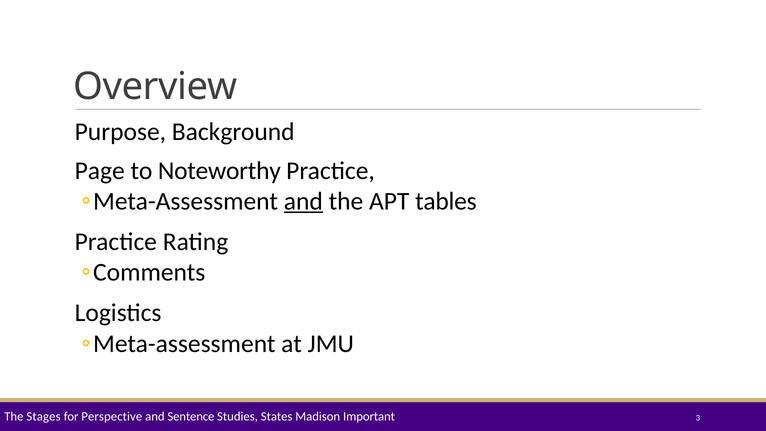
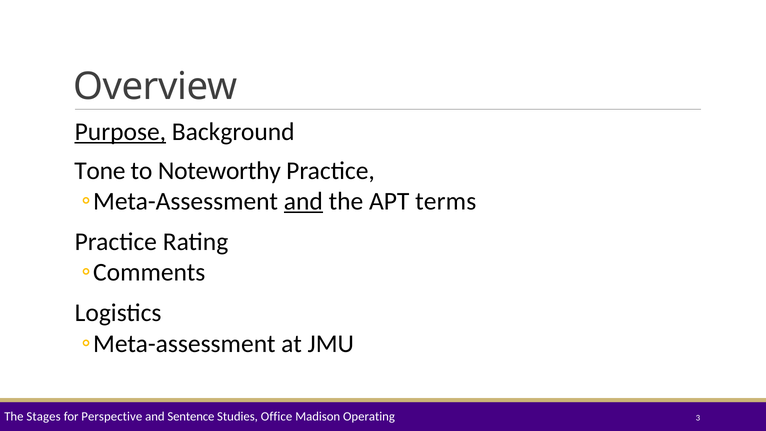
Purpose underline: none -> present
Page: Page -> Tone
tables: tables -> terms
States: States -> Office
Important: Important -> Operating
